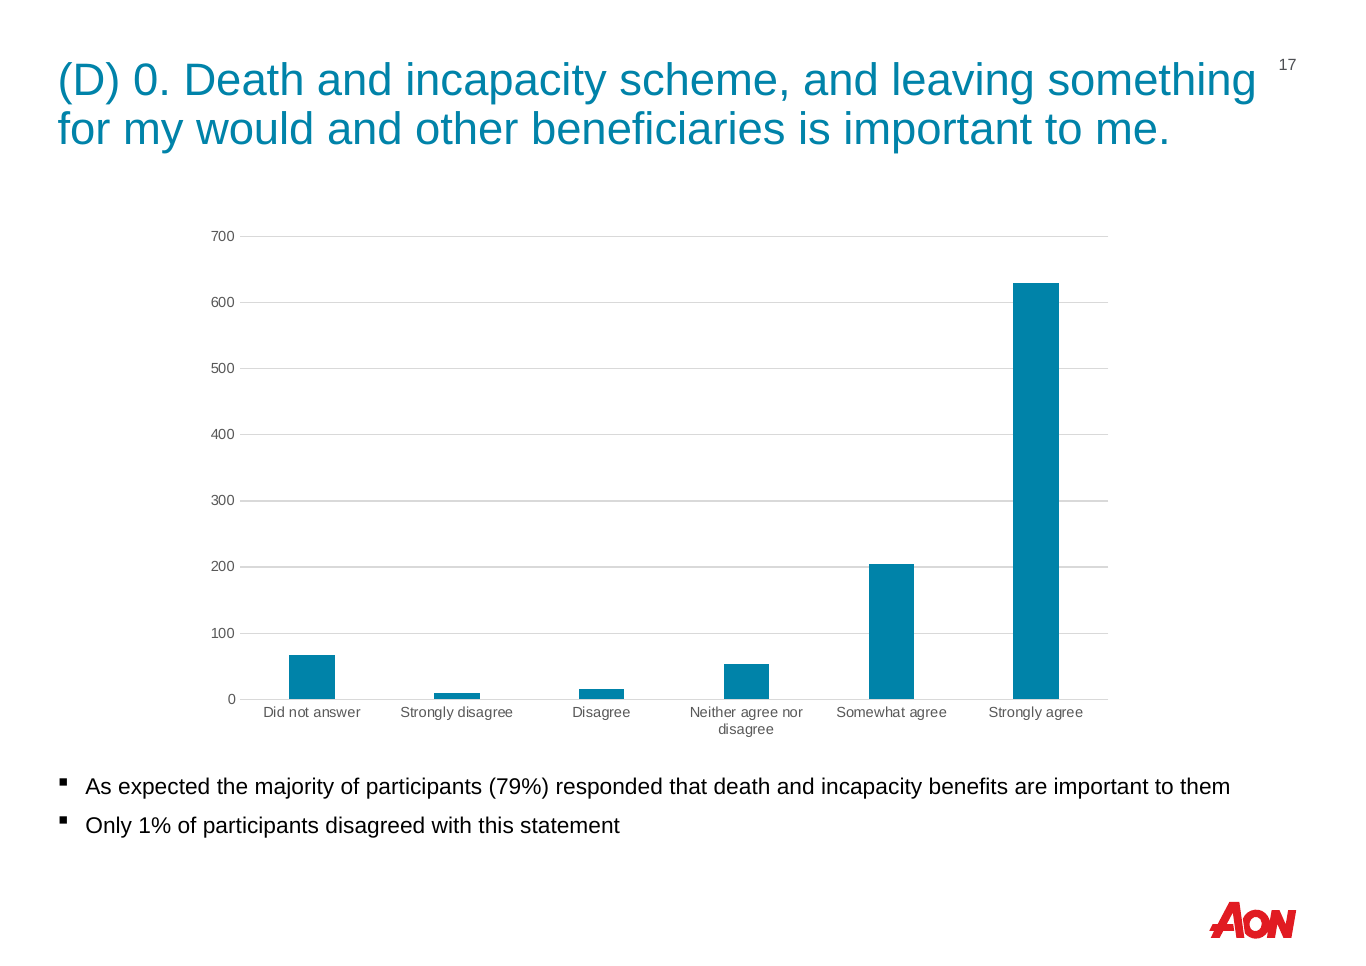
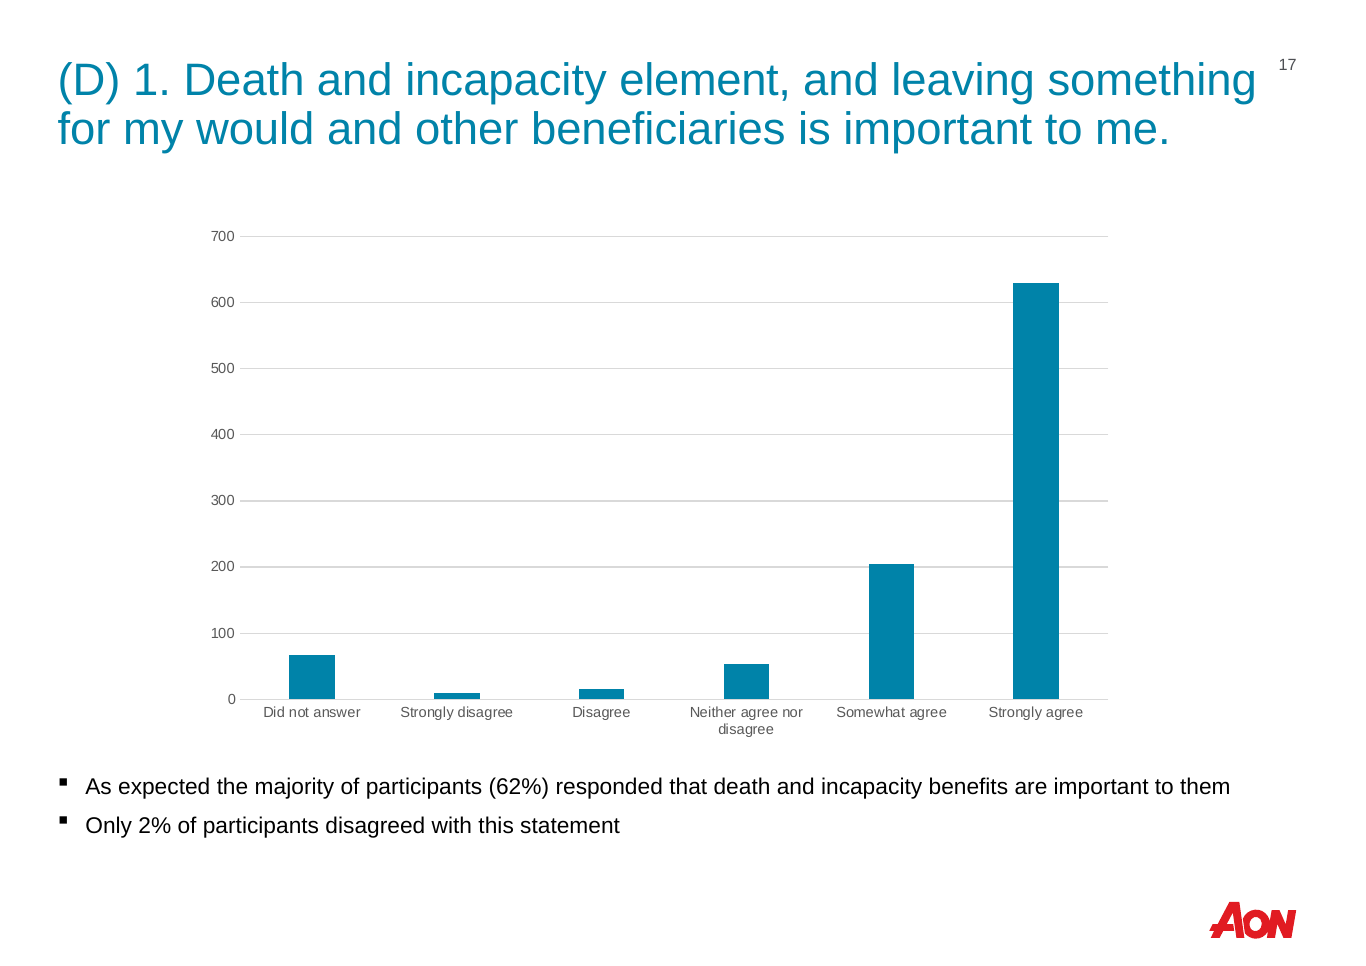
D 0: 0 -> 1
scheme: scheme -> element
79%: 79% -> 62%
1%: 1% -> 2%
